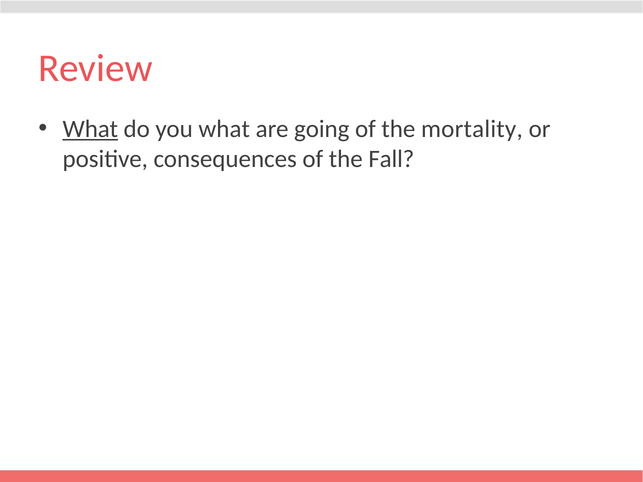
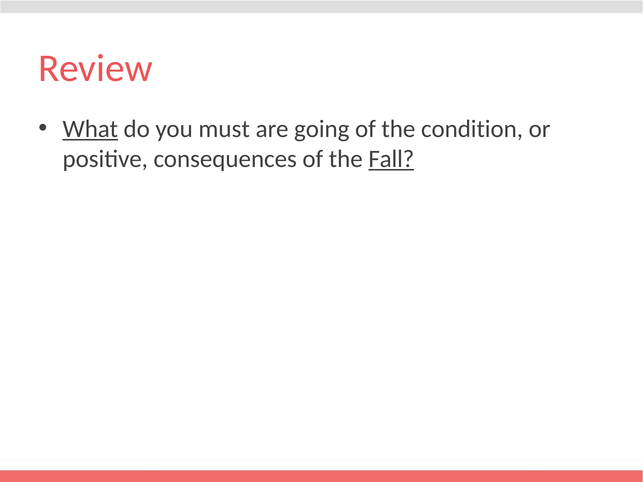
you what: what -> must
mortality: mortality -> condition
Fall underline: none -> present
